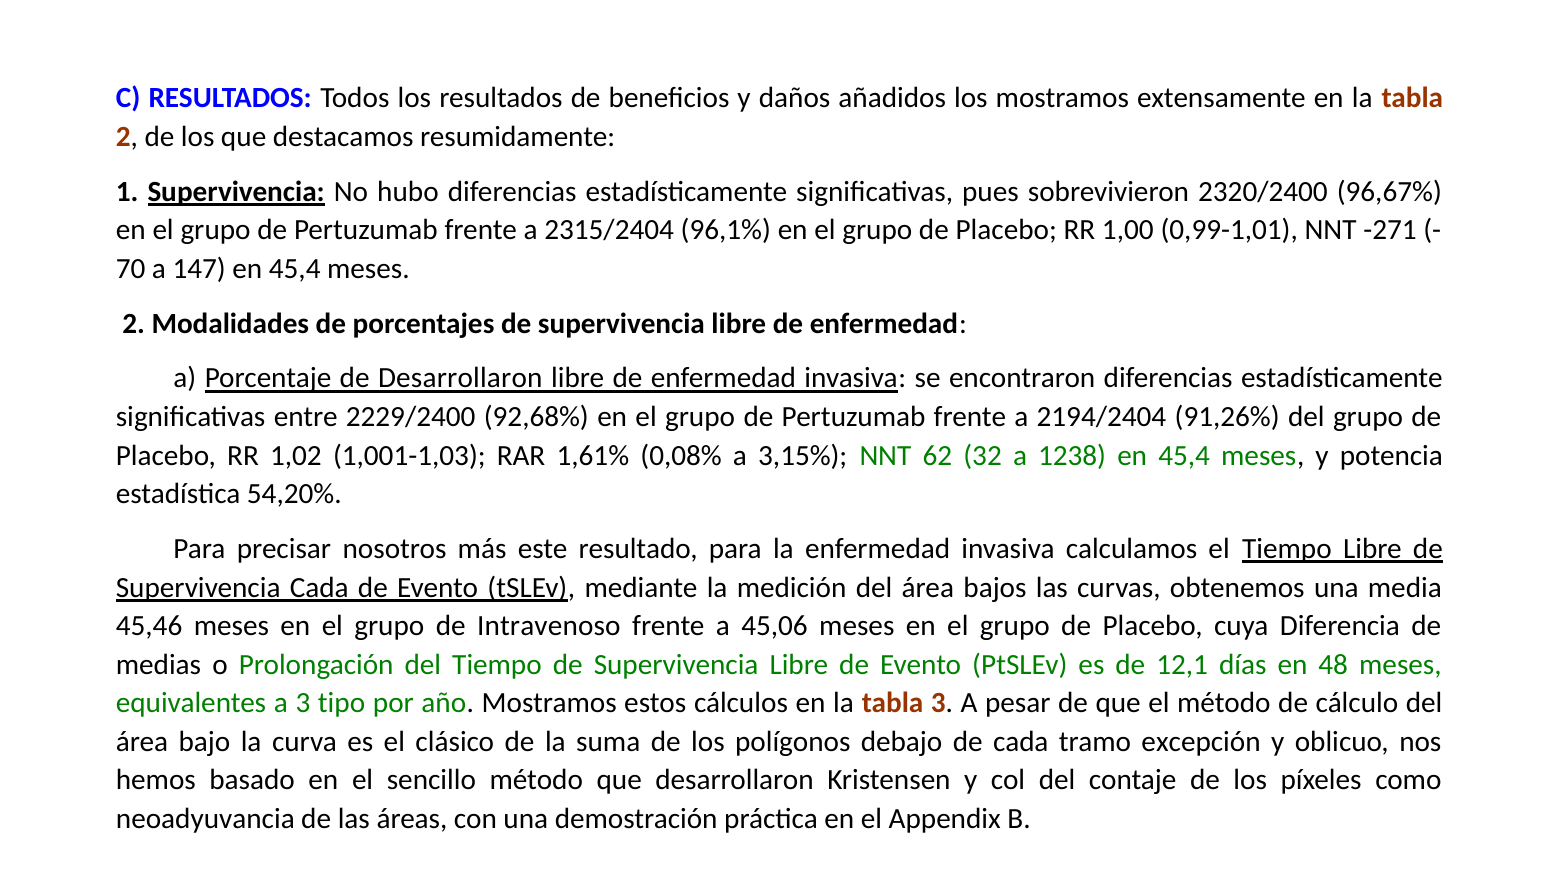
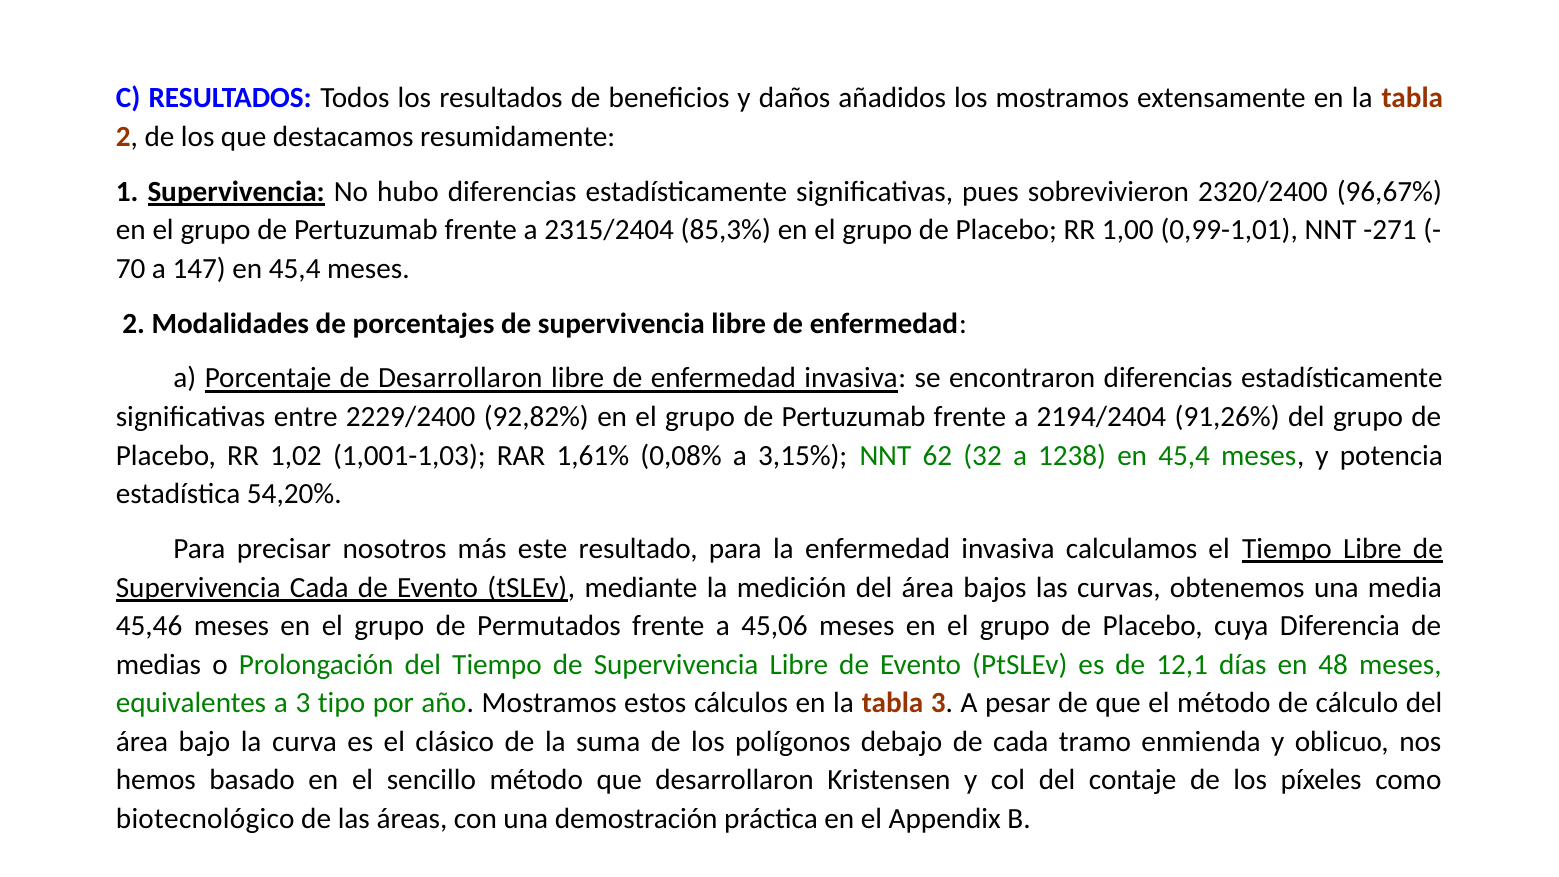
96,1%: 96,1% -> 85,3%
92,68%: 92,68% -> 92,82%
Intravenoso: Intravenoso -> Permutados
excepción: excepción -> enmienda
neoadyuvancia: neoadyuvancia -> biotecnológico
